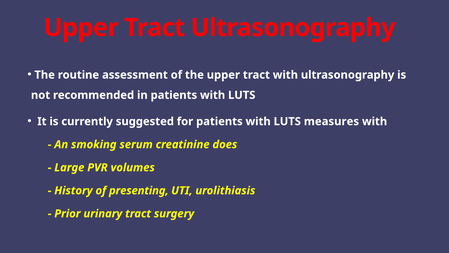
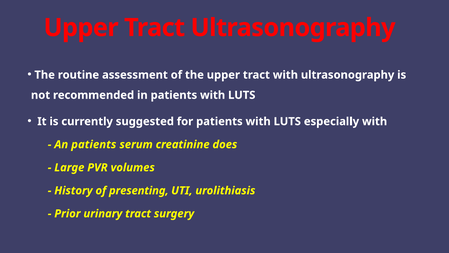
measures: measures -> especially
An smoking: smoking -> patients
